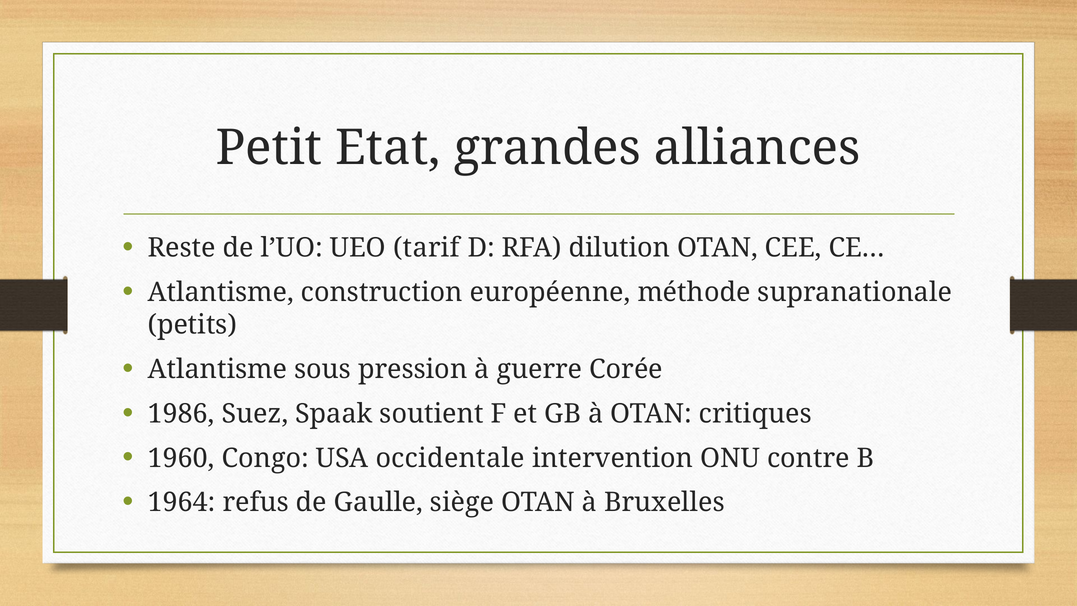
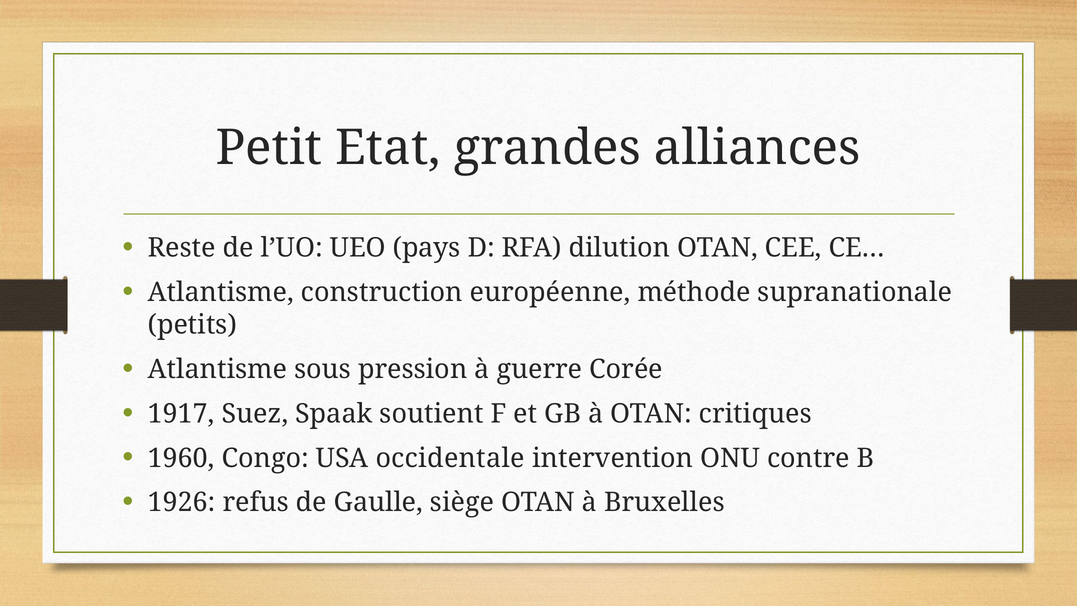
tarif: tarif -> pays
1986: 1986 -> 1917
1964: 1964 -> 1926
